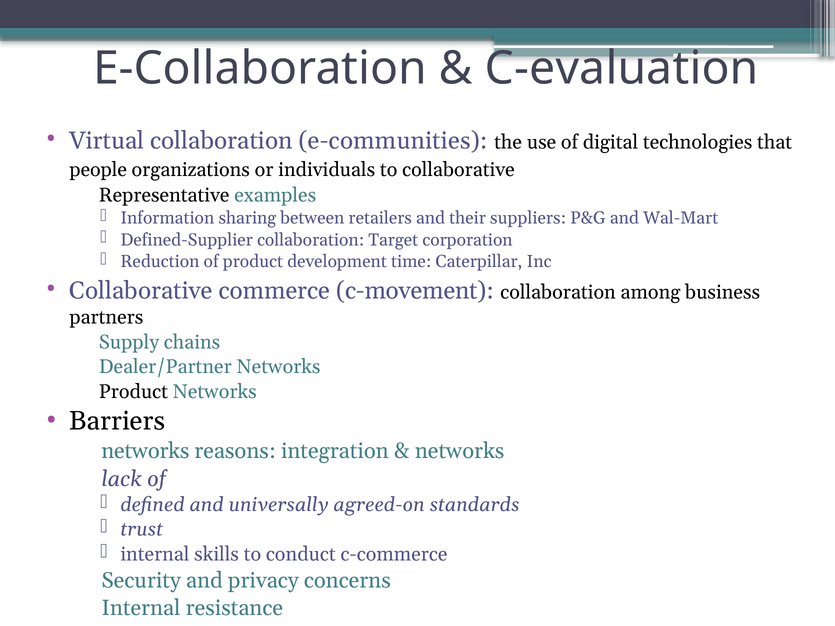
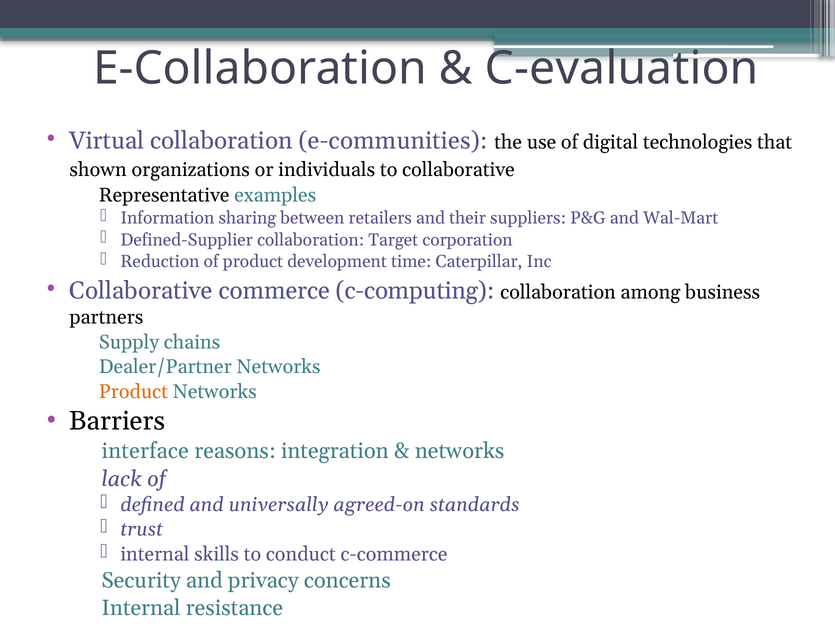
people: people -> shown
c-movement: c-movement -> c-computing
Product at (133, 392) colour: black -> orange
networks at (145, 451): networks -> interface
